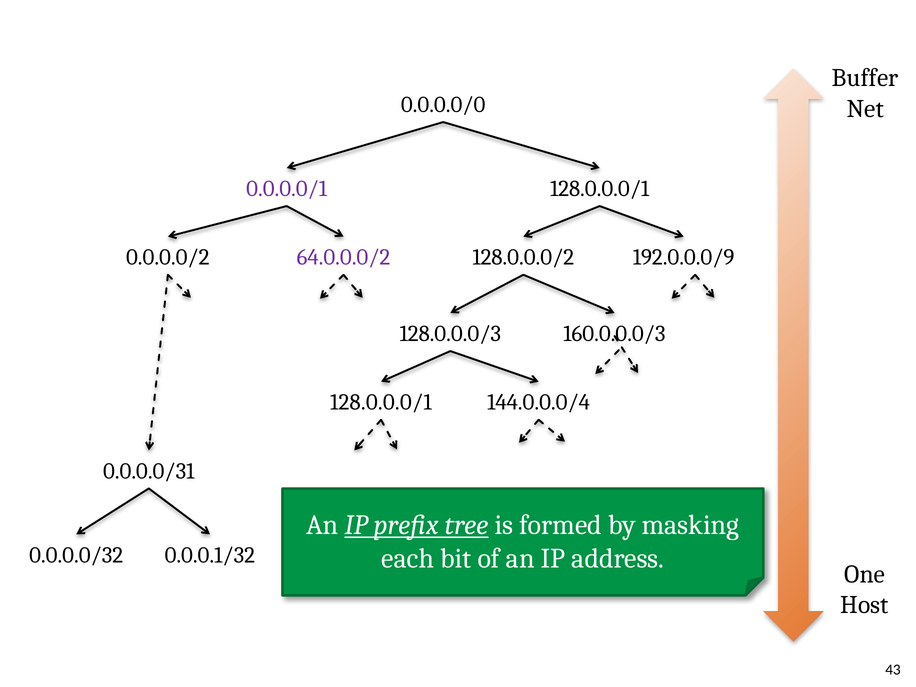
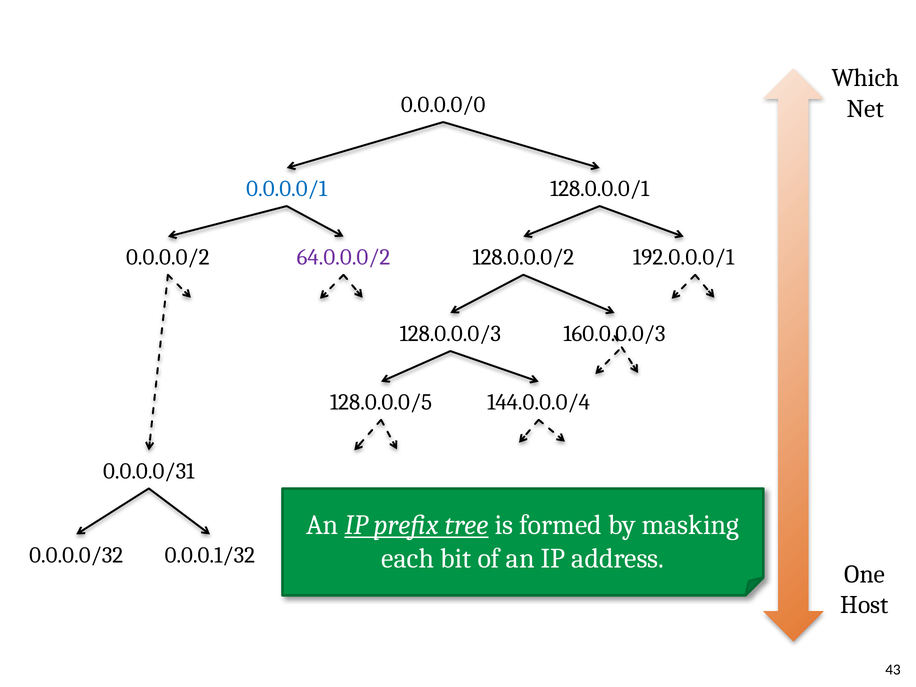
Buffer: Buffer -> Which
0.0.0.0/1 colour: purple -> blue
192.0.0.0/9: 192.0.0.0/9 -> 192.0.0.0/1
128.0.0.0/1 at (381, 402): 128.0.0.0/1 -> 128.0.0.0/5
